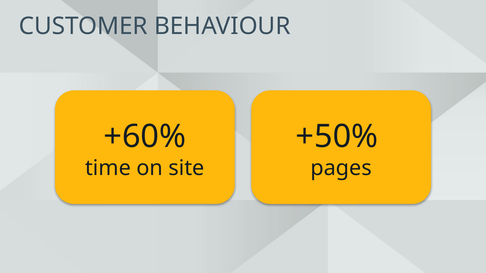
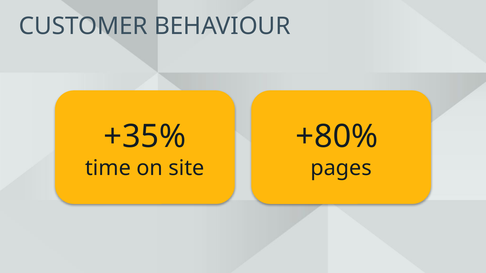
+60%: +60% -> +35%
+50%: +50% -> +80%
